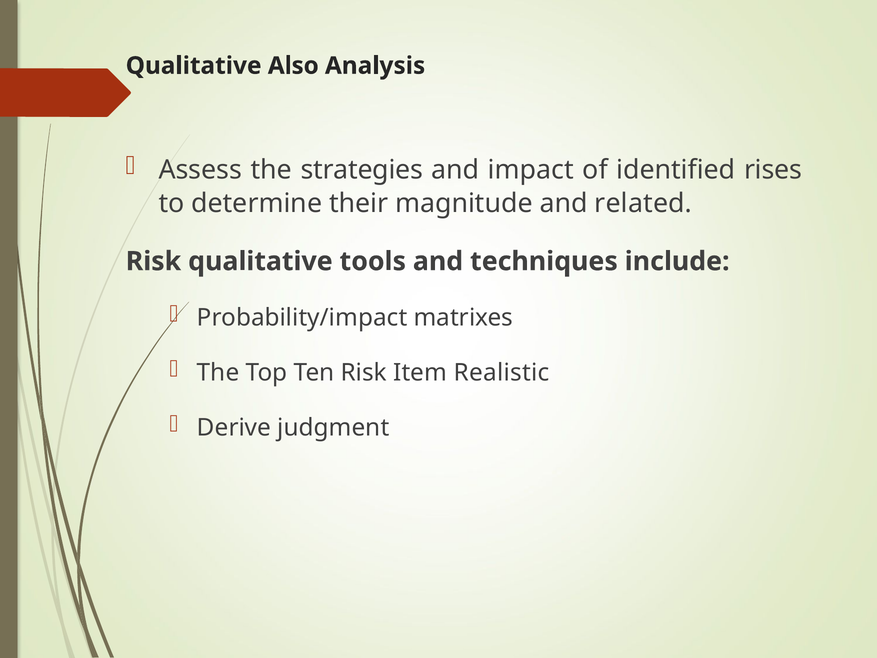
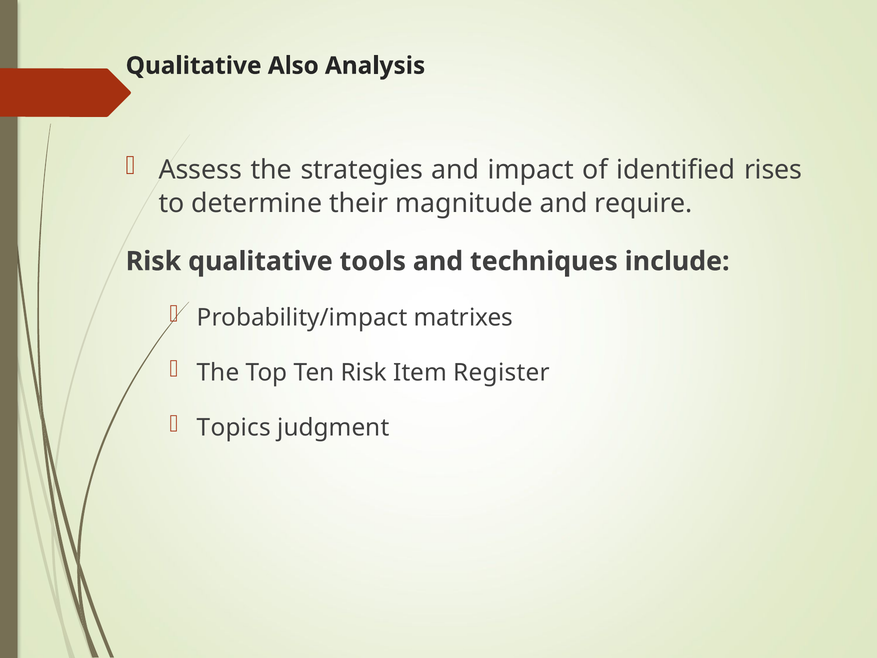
related: related -> require
Realistic: Realistic -> Register
Derive: Derive -> Topics
